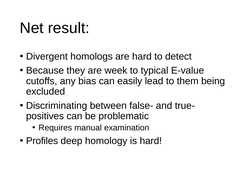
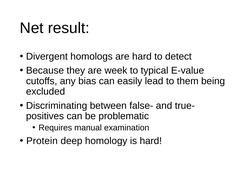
Profiles: Profiles -> Protein
